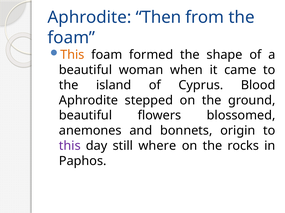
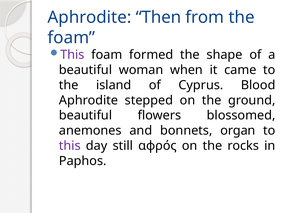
This at (72, 55) colour: orange -> purple
origin: origin -> organ
where: where -> αφρός
